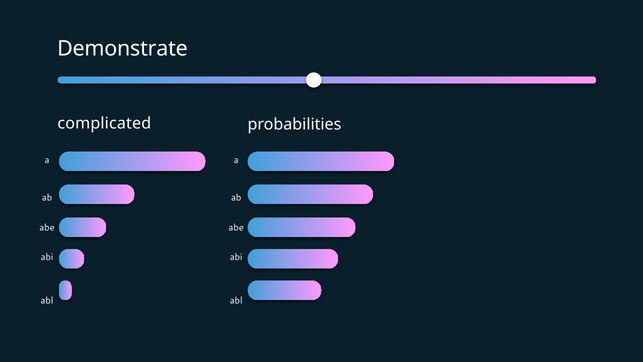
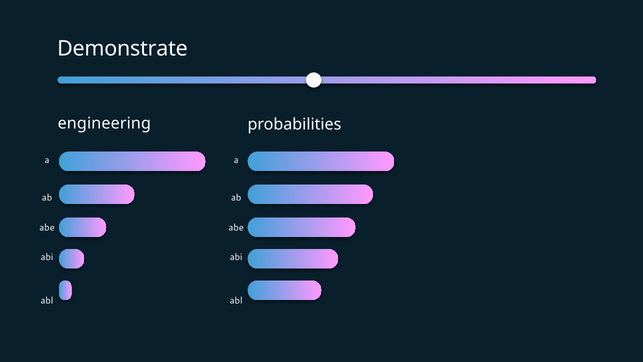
complicated: complicated -> engineering
